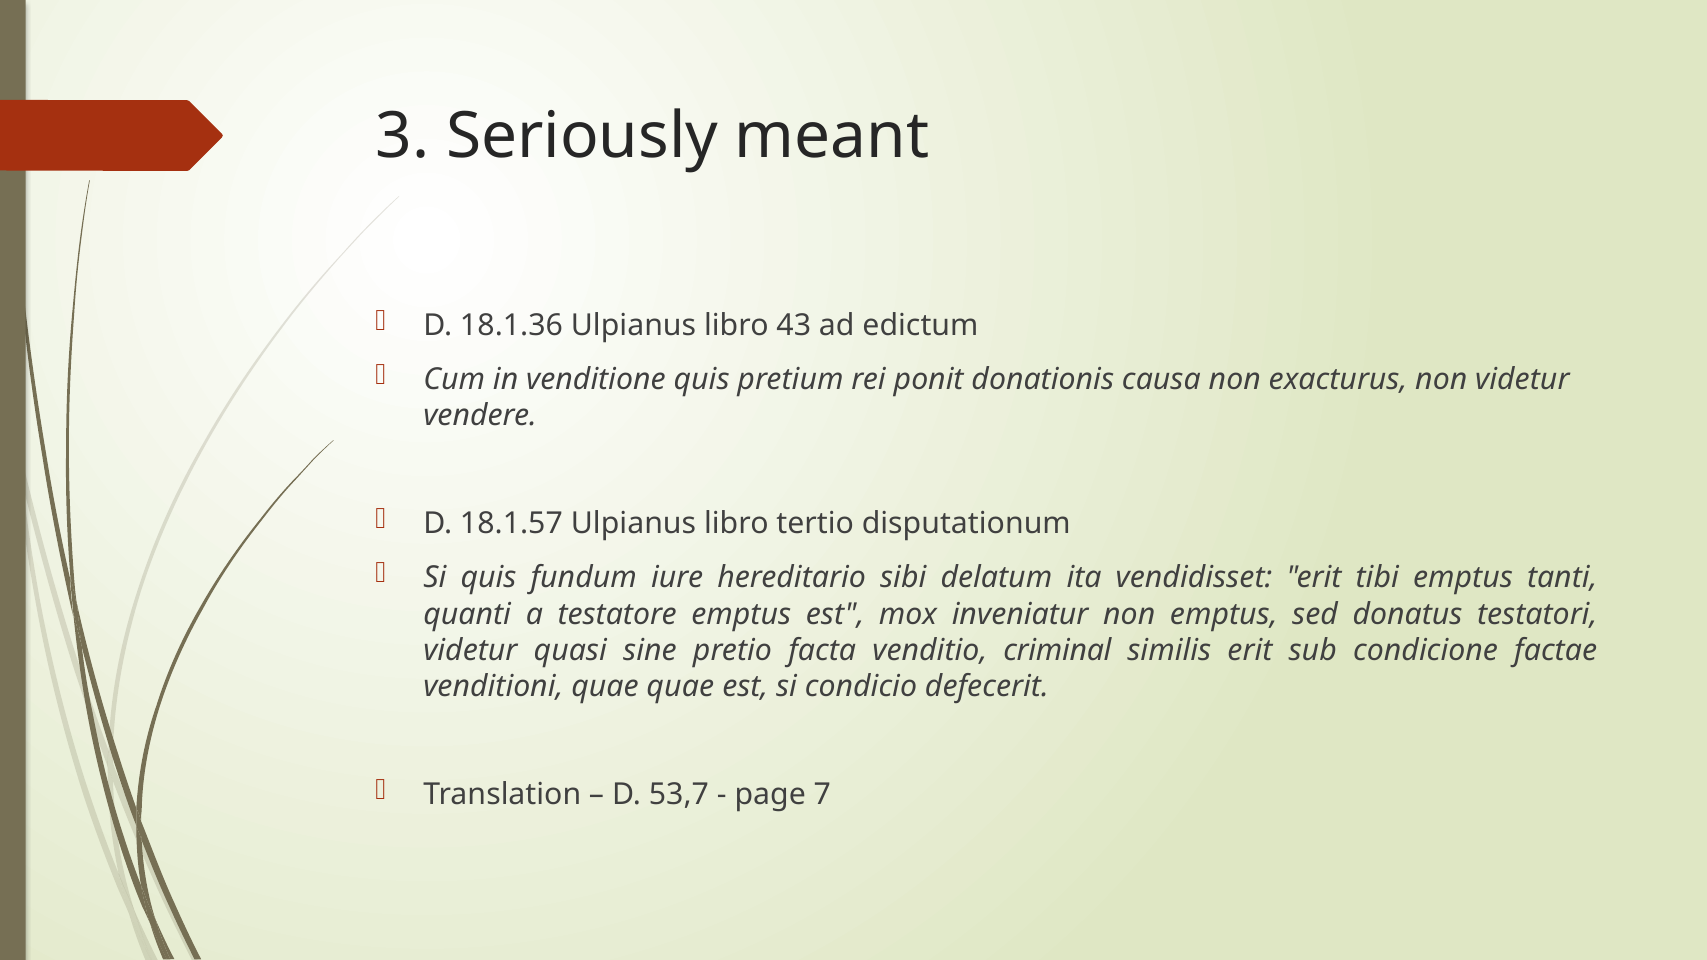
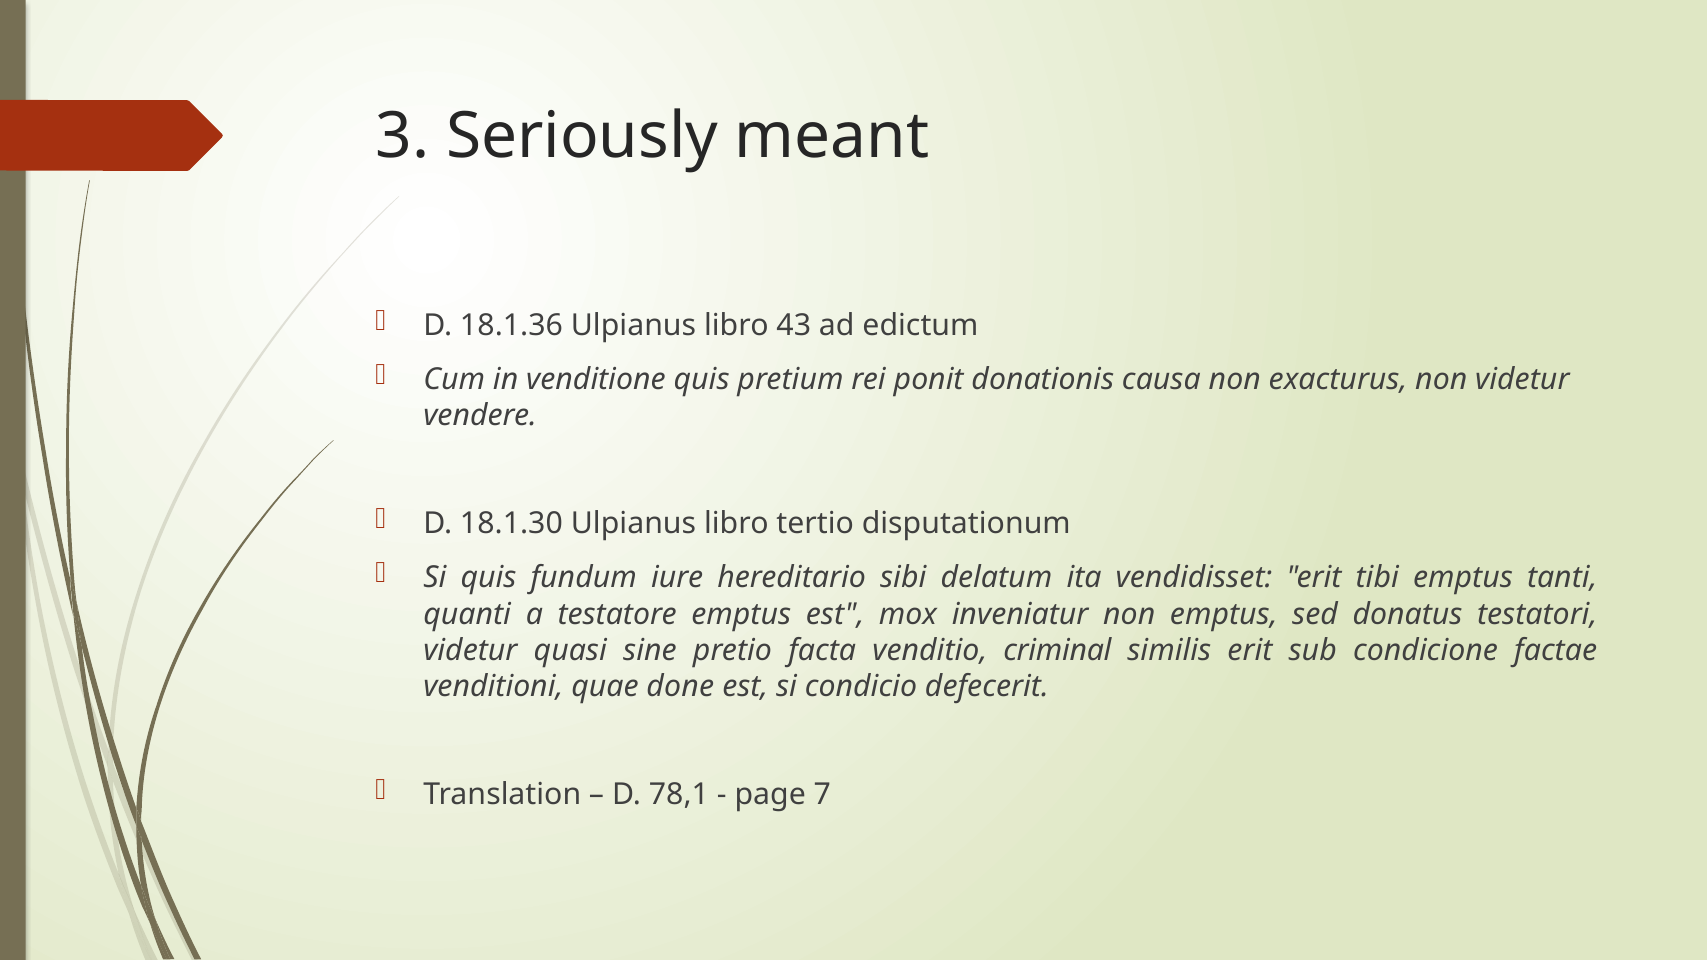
18.1.57: 18.1.57 -> 18.1.30
quae quae: quae -> done
53,7: 53,7 -> 78,1
